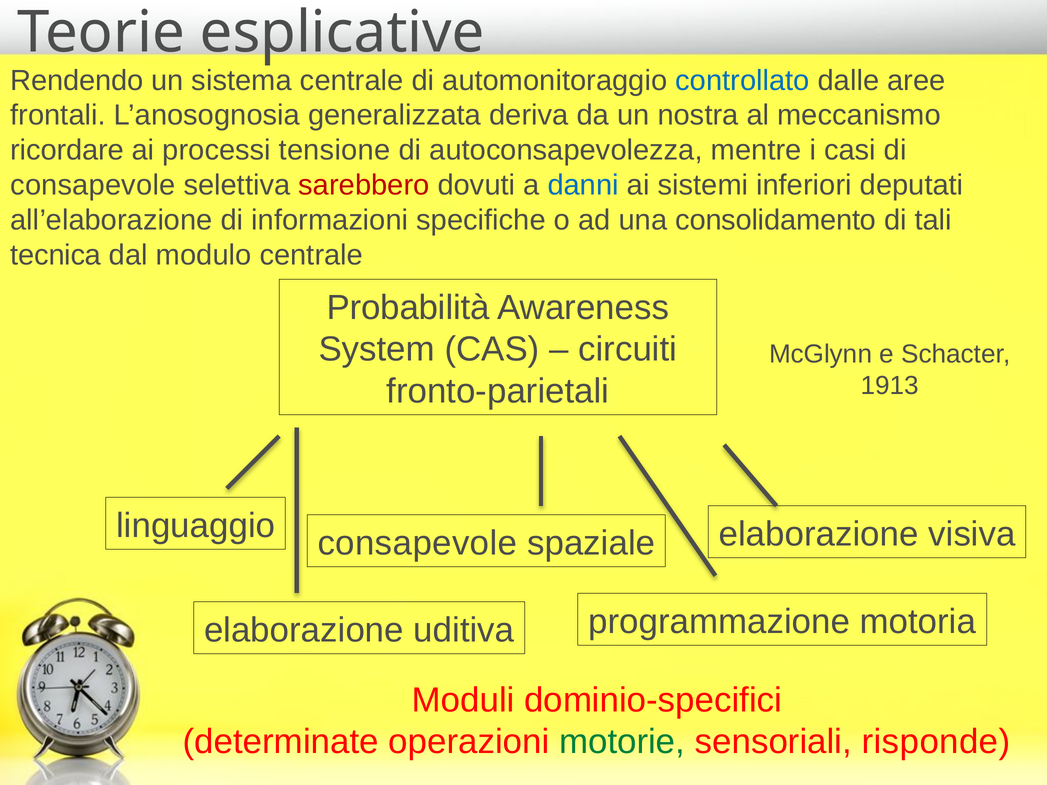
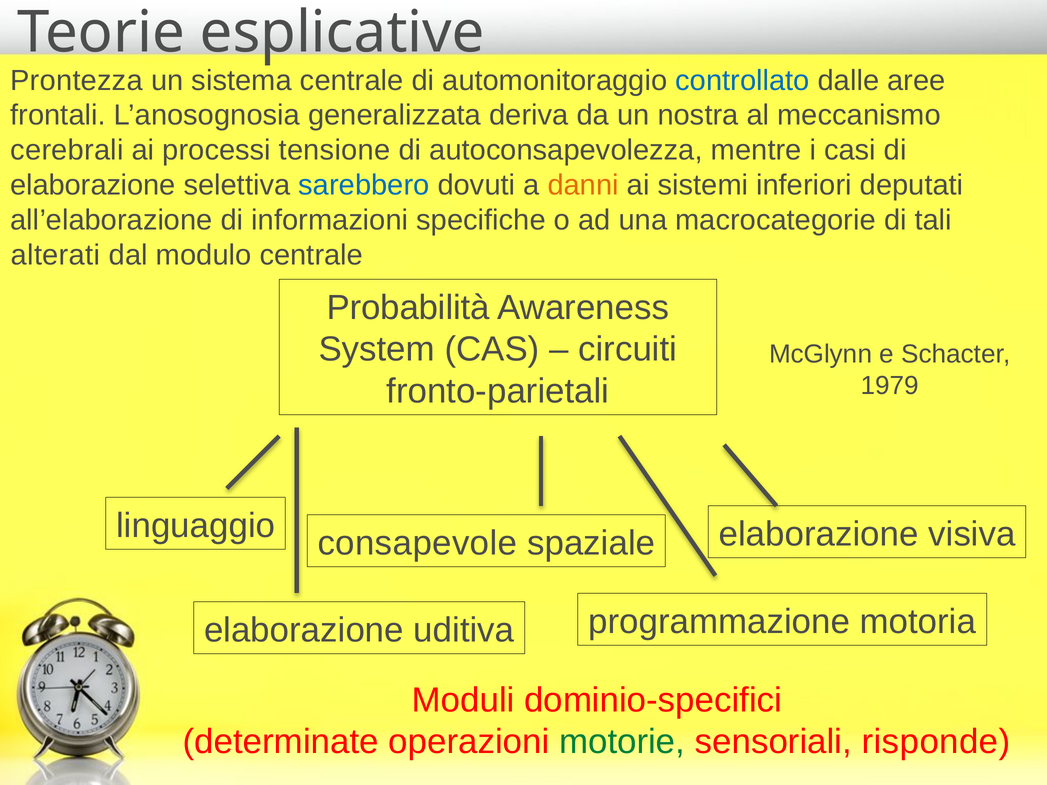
Rendendo: Rendendo -> Prontezza
ricordare: ricordare -> cerebrali
consapevole at (93, 185): consapevole -> elaborazione
sarebbero colour: red -> blue
danni colour: blue -> orange
consolidamento: consolidamento -> macrocategorie
tecnica: tecnica -> alterati
1913: 1913 -> 1979
